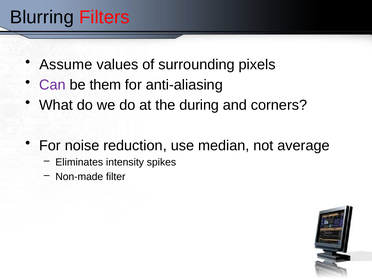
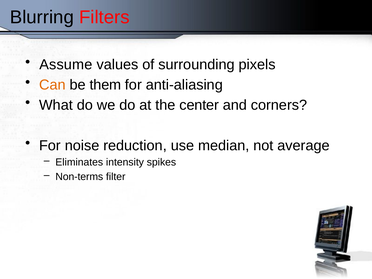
Can colour: purple -> orange
during: during -> center
Non-made: Non-made -> Non-terms
